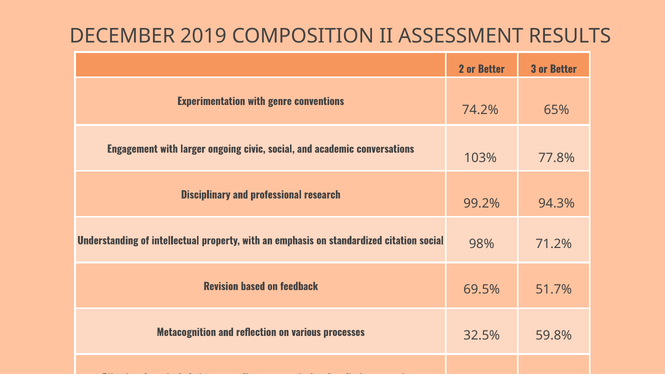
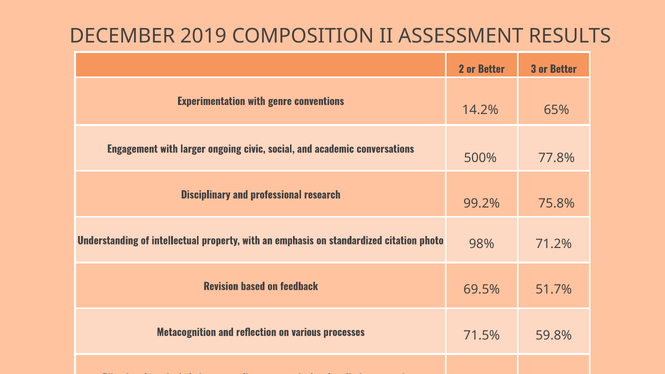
74.2%: 74.2% -> 14.2%
103%: 103% -> 500%
94.3%: 94.3% -> 75.8%
citation social: social -> photo
32.5%: 32.5% -> 71.5%
